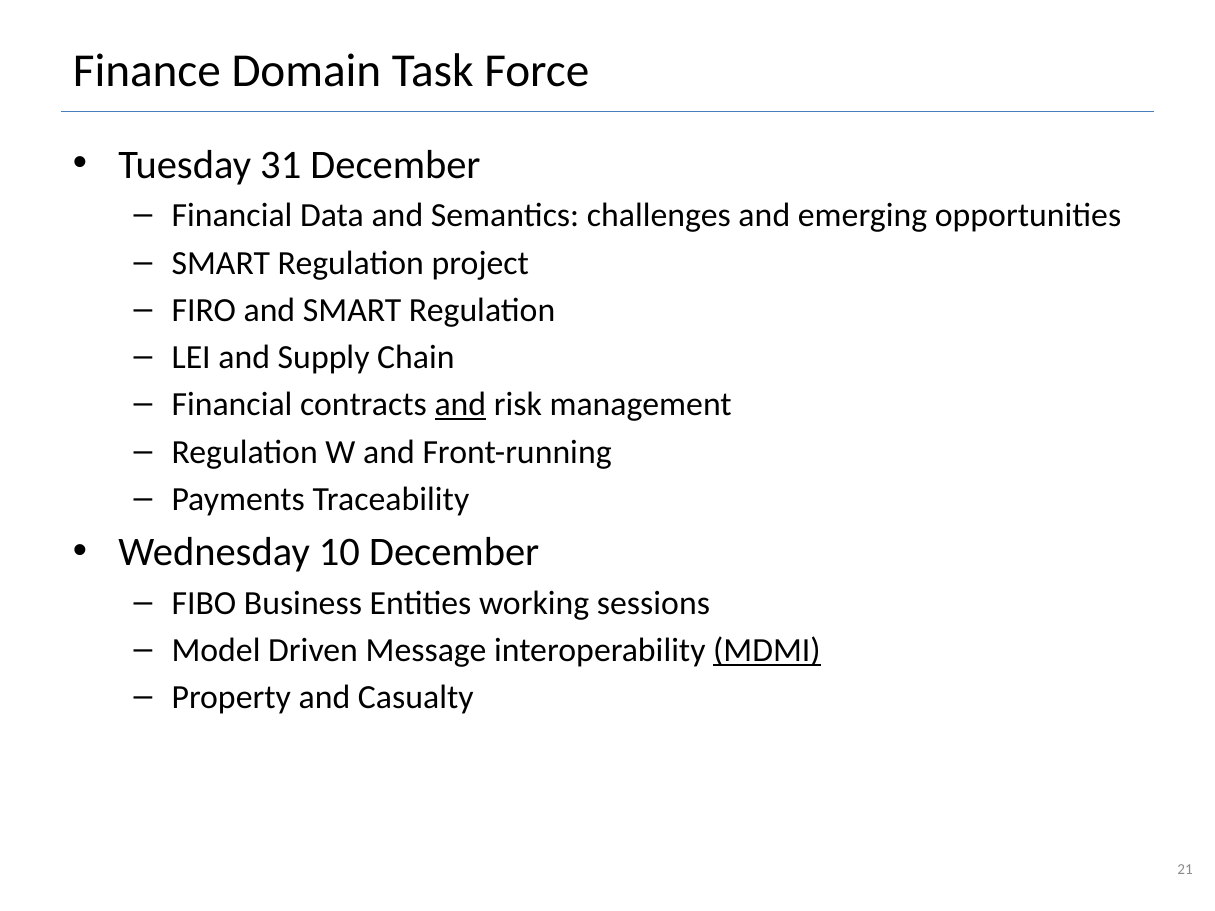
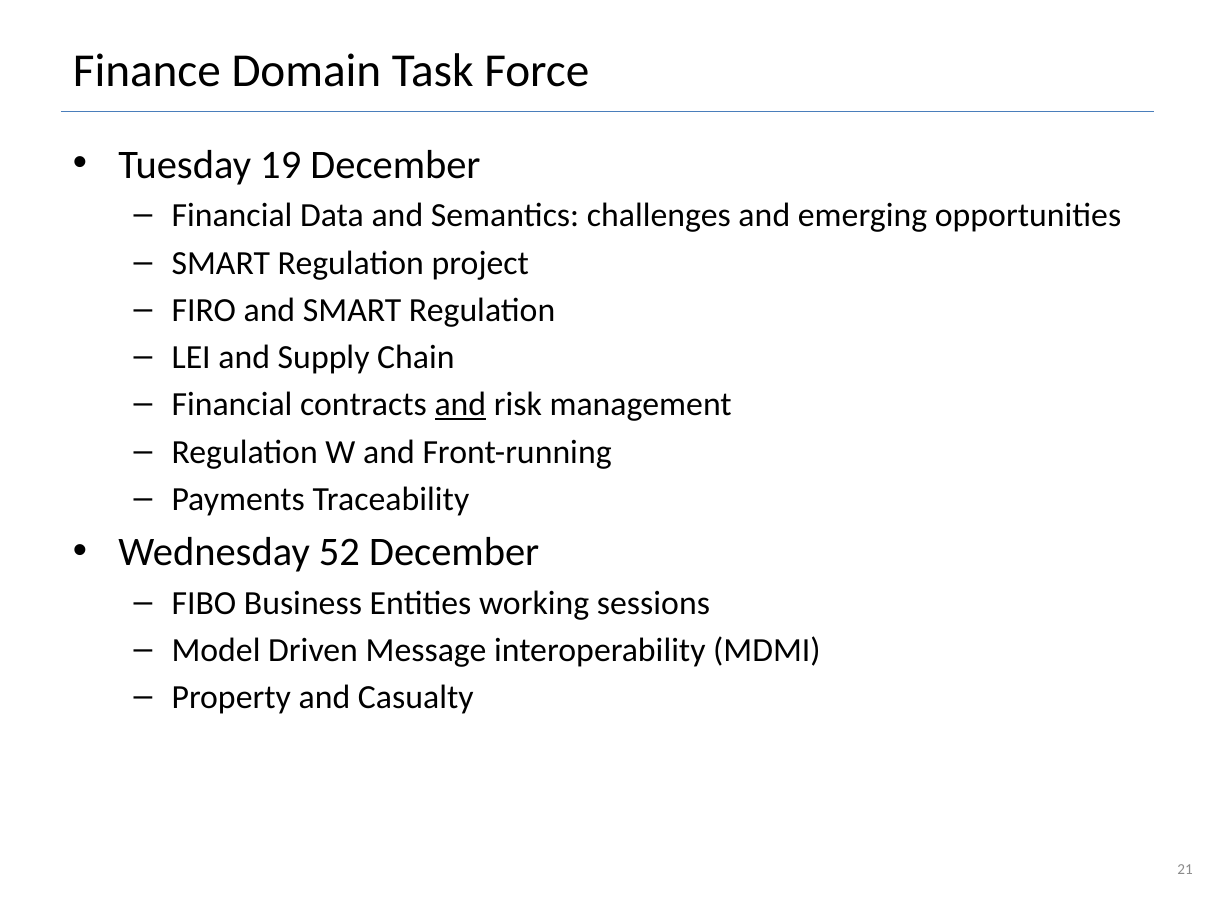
31: 31 -> 19
10: 10 -> 52
MDMI underline: present -> none
